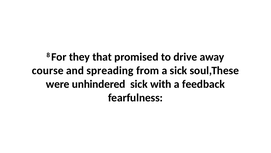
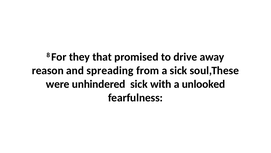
course: course -> reason
feedback: feedback -> unlooked
